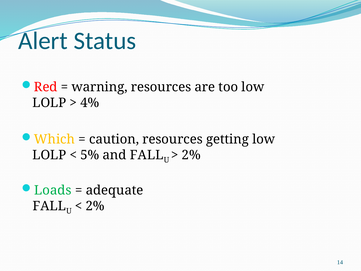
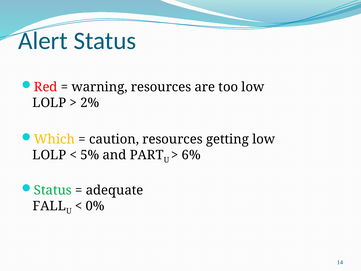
4%: 4% -> 2%
and FALL: FALL -> PART
2% at (191, 155): 2% -> 6%
Loads at (53, 190): Loads -> Status
2% at (95, 206): 2% -> 0%
